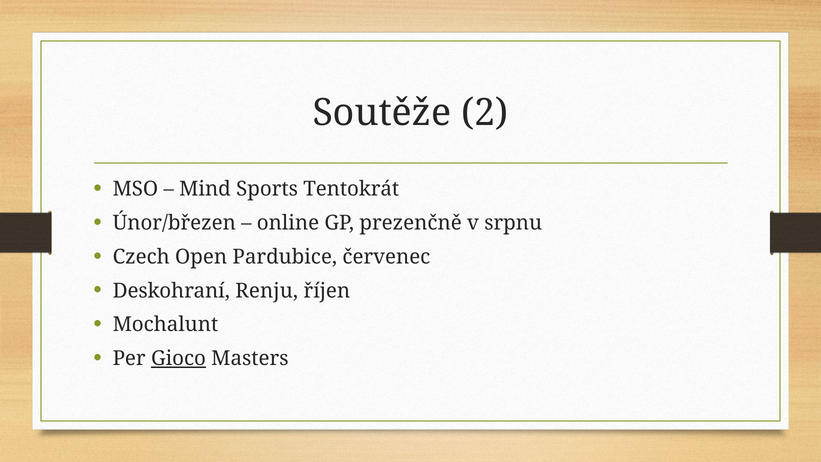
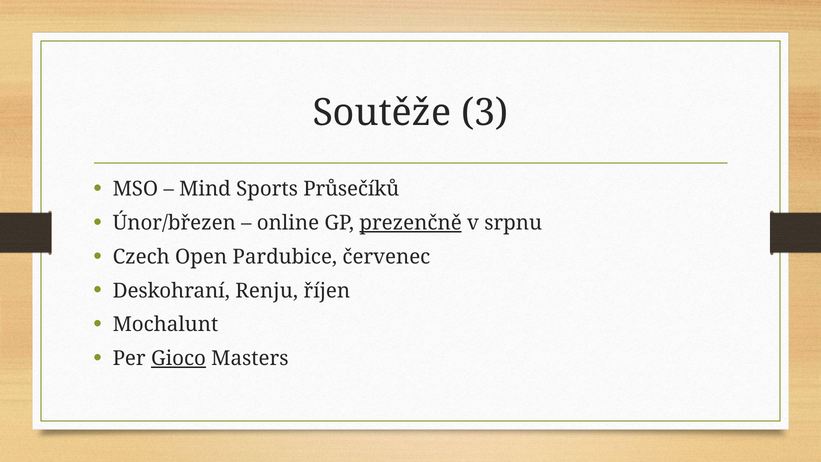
2: 2 -> 3
Tentokrát: Tentokrát -> Průsečíků
prezenčně underline: none -> present
